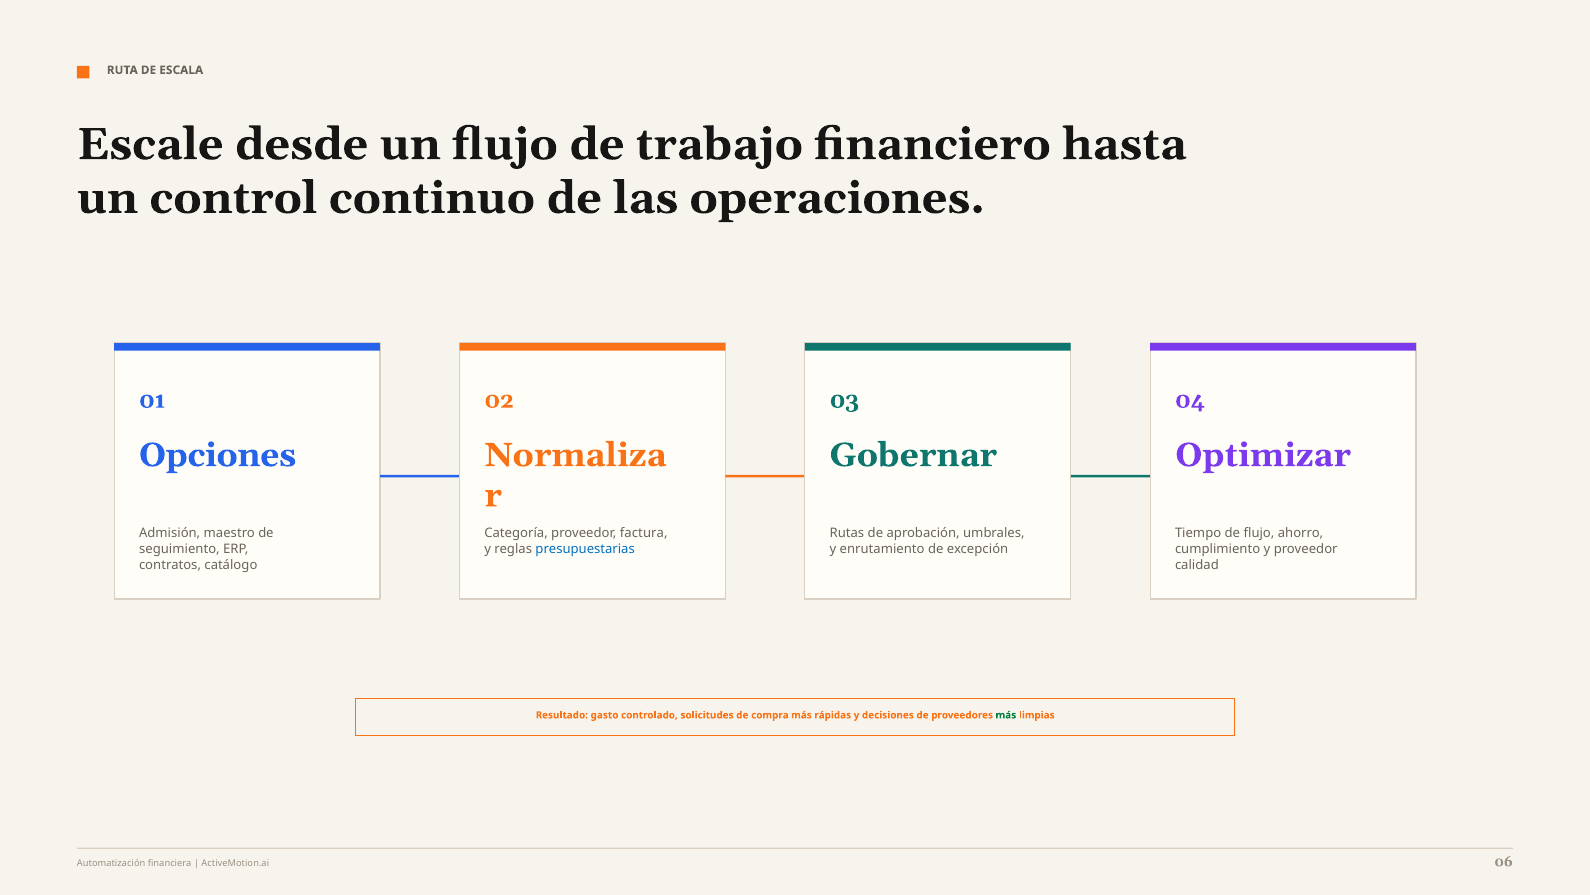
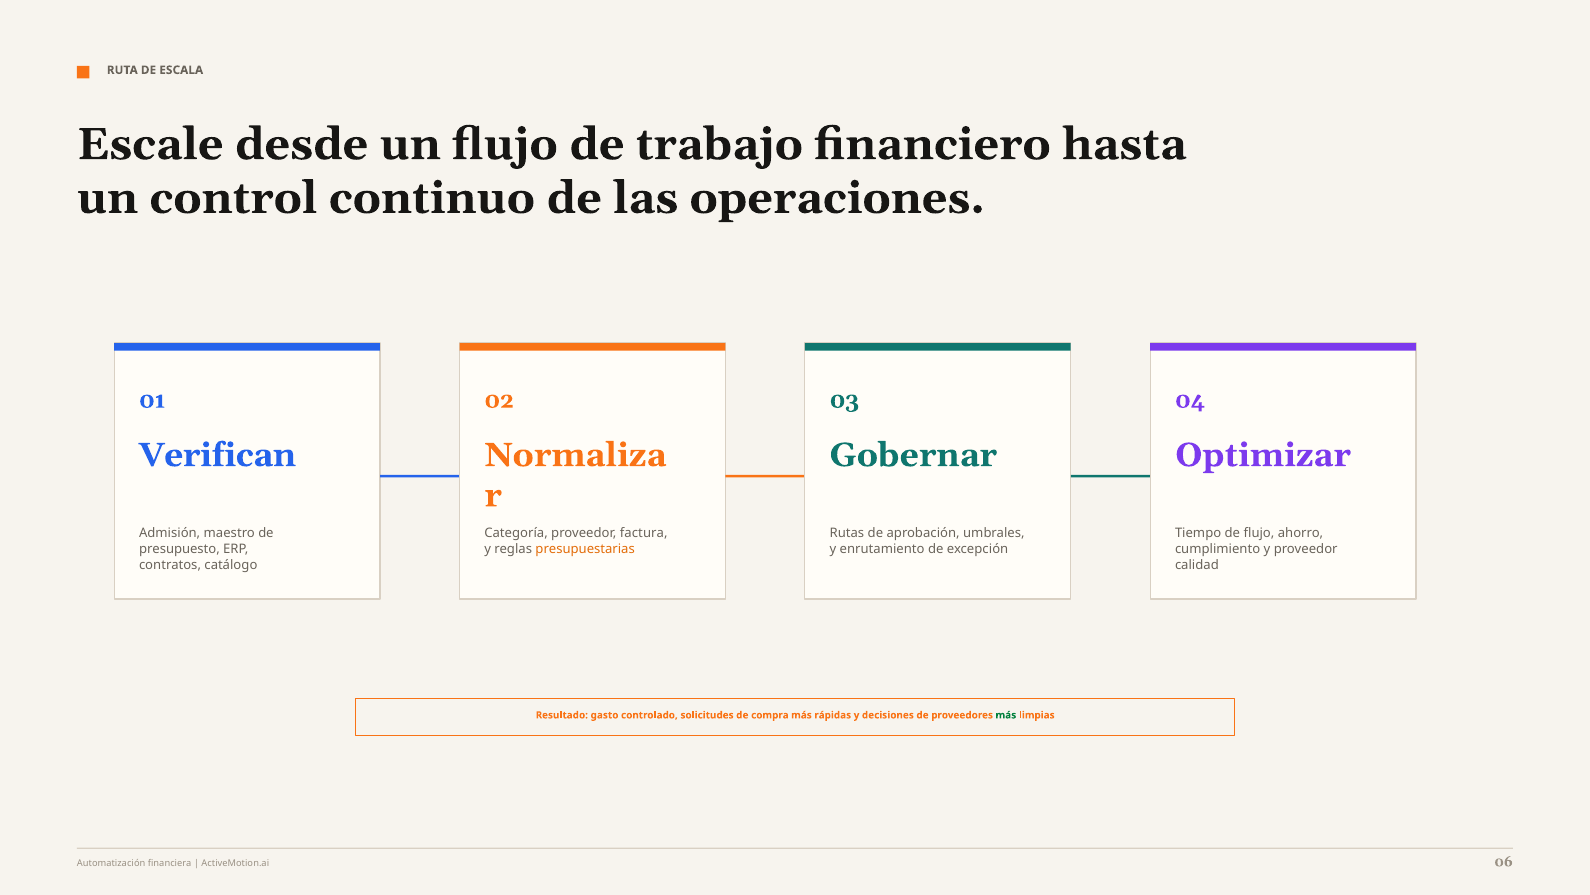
Opciones: Opciones -> Verifican
seguimiento: seguimiento -> presupuesto
presupuestarias colour: blue -> orange
